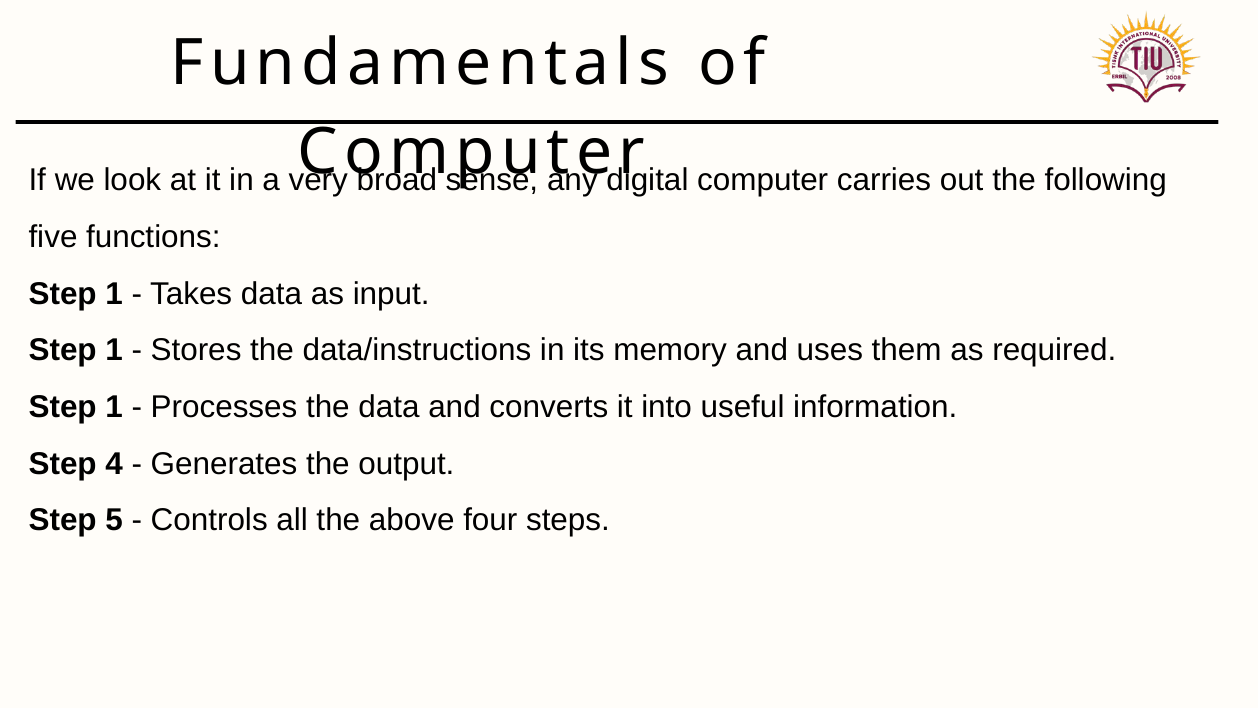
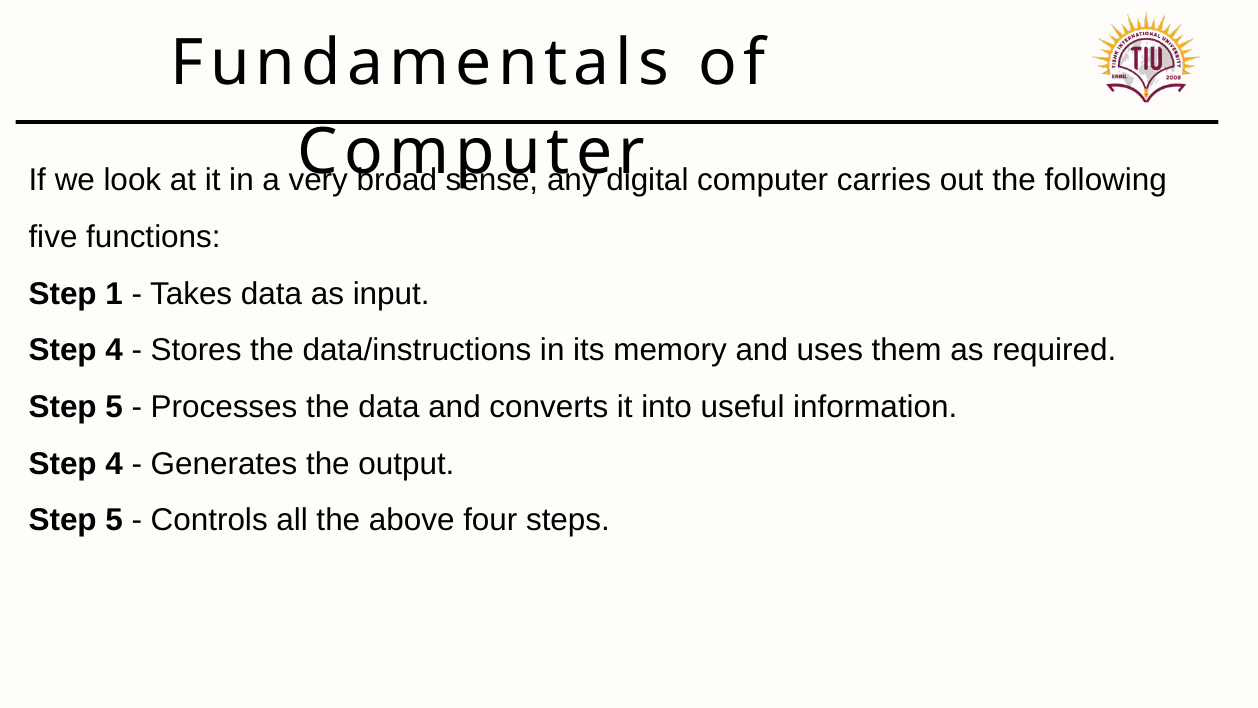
1 at (114, 350): 1 -> 4
1 at (114, 407): 1 -> 5
